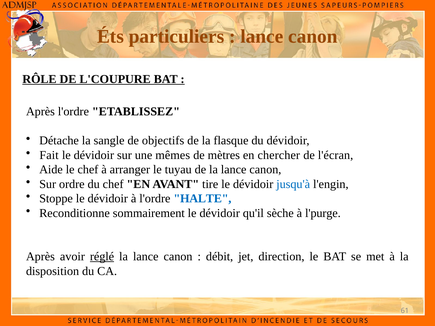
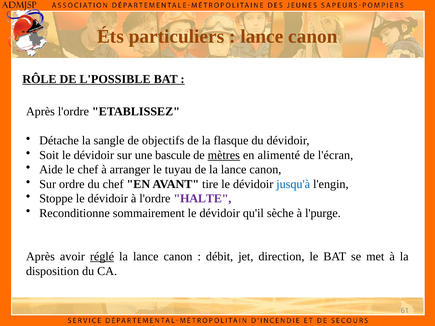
L'COUPURE: L'COUPURE -> L'POSSIBLE
Fait: Fait -> Soit
mêmes: mêmes -> bascule
mètres underline: none -> present
chercher: chercher -> alimenté
HALTE colour: blue -> purple
